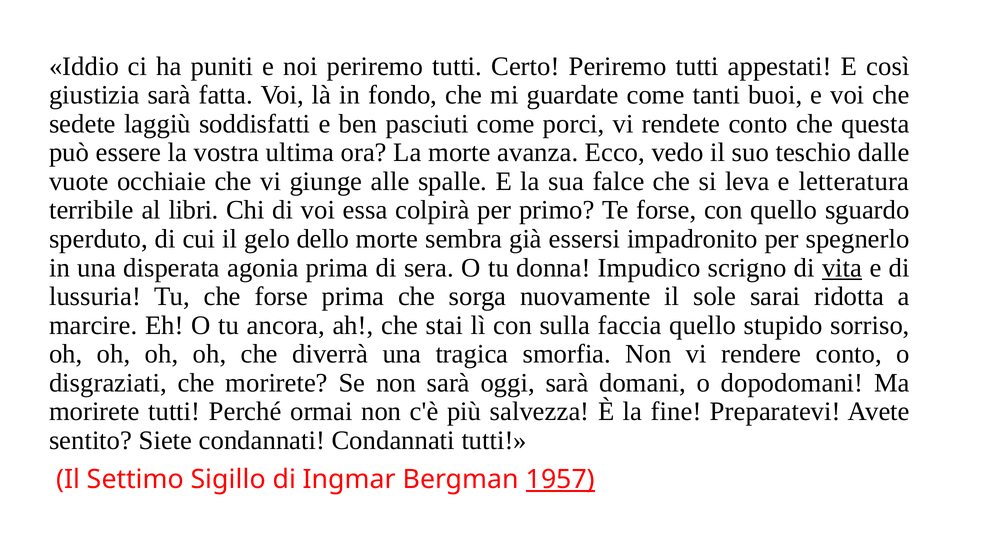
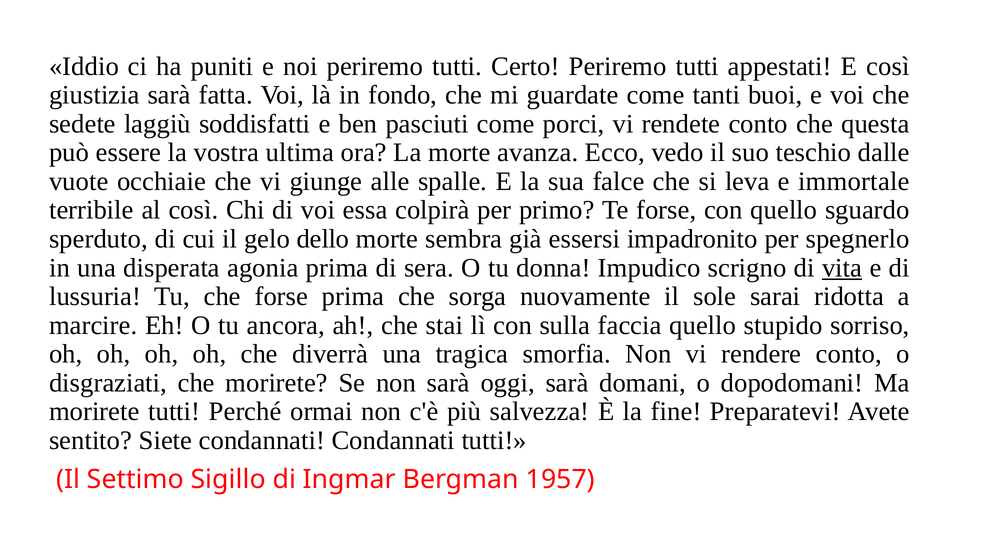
letteratura: letteratura -> immortale
al libri: libri -> così
1957 underline: present -> none
